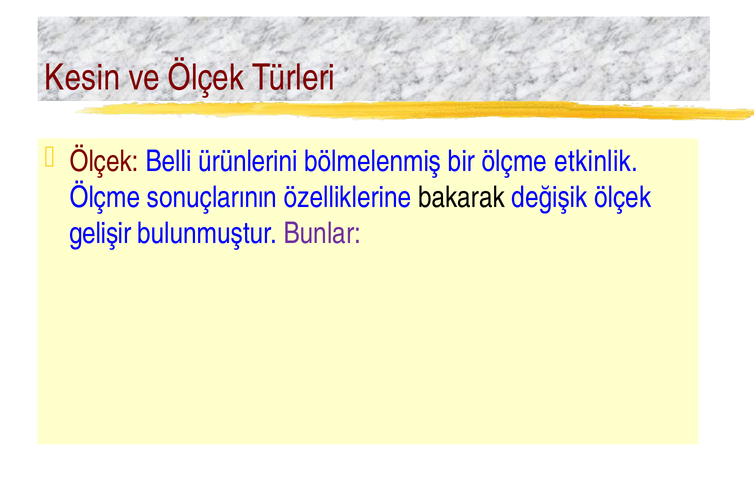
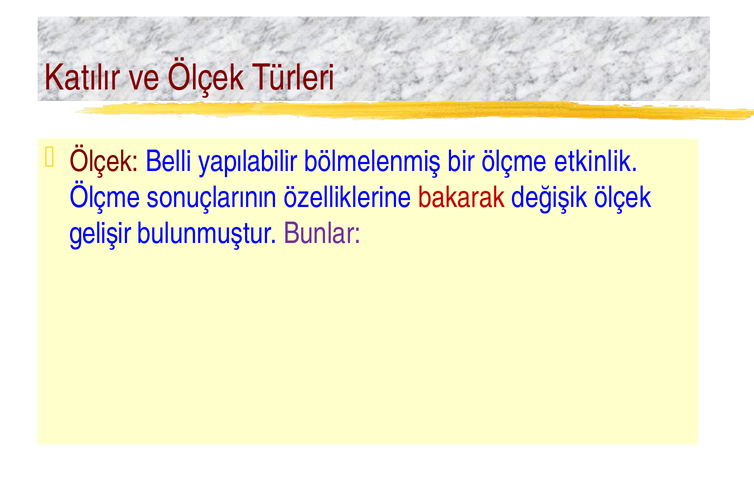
Kesin: Kesin -> Katılır
ürünlerini: ürünlerini -> yapılabilir
bakarak colour: black -> red
